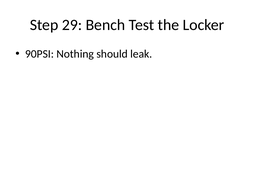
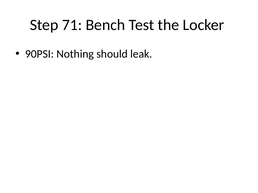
29: 29 -> 71
